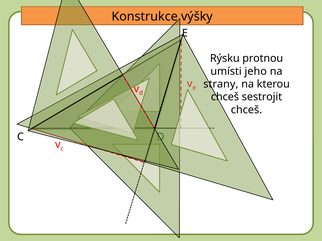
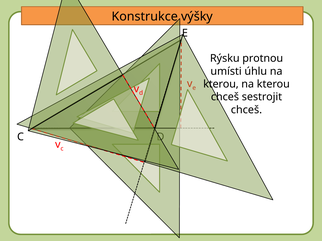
jeho: jeho -> úhlu
strany at (221, 84): strany -> kterou
